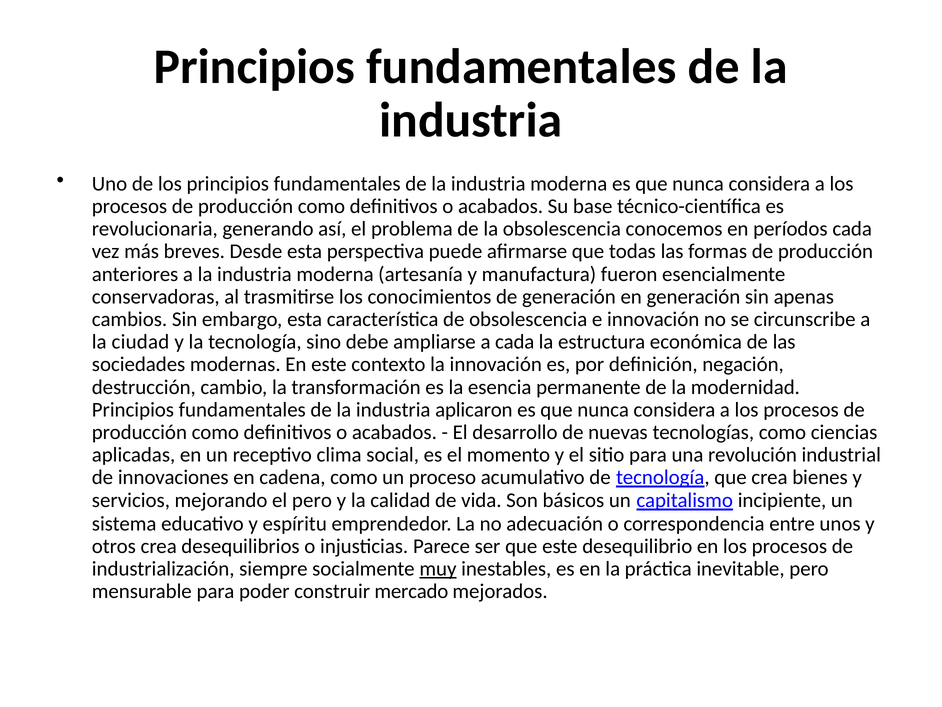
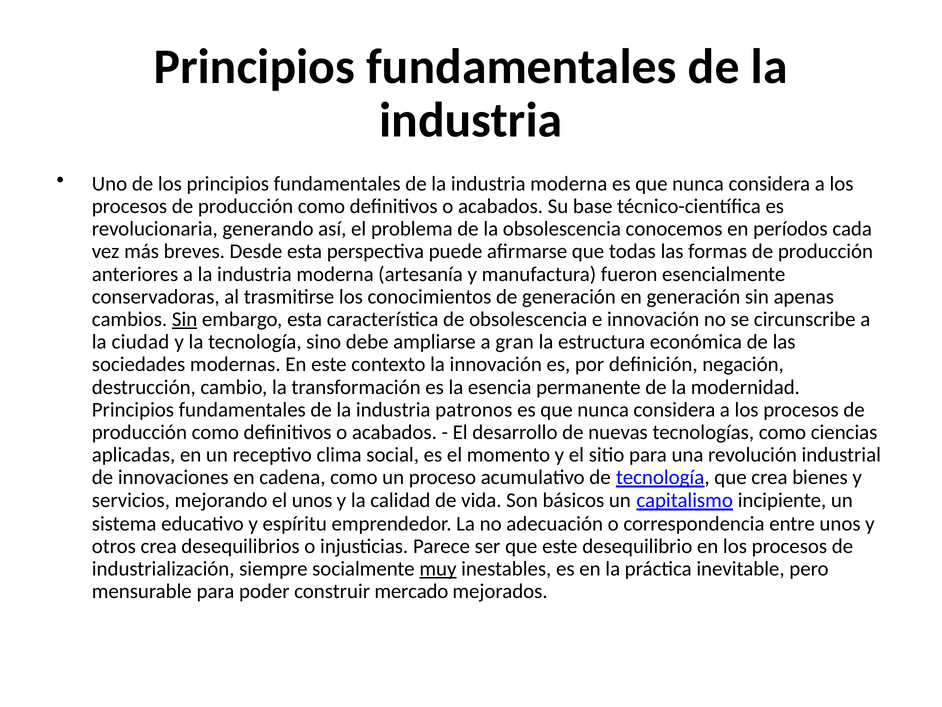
Sin at (185, 319) underline: none -> present
a cada: cada -> gran
aplicaron: aplicaron -> patronos
el pero: pero -> unos
